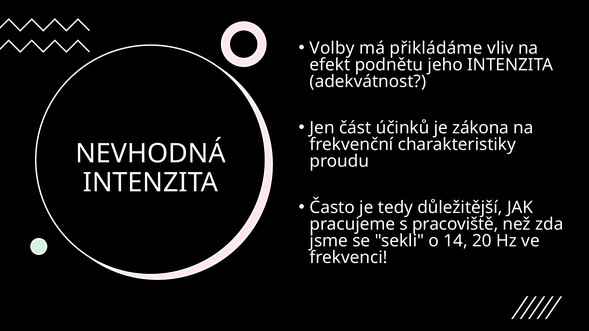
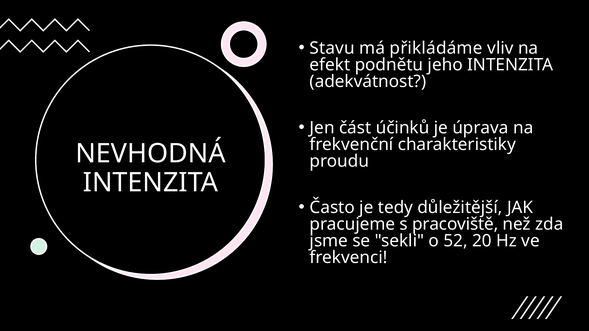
Volby: Volby -> Stavu
zákona: zákona -> úprava
14: 14 -> 52
